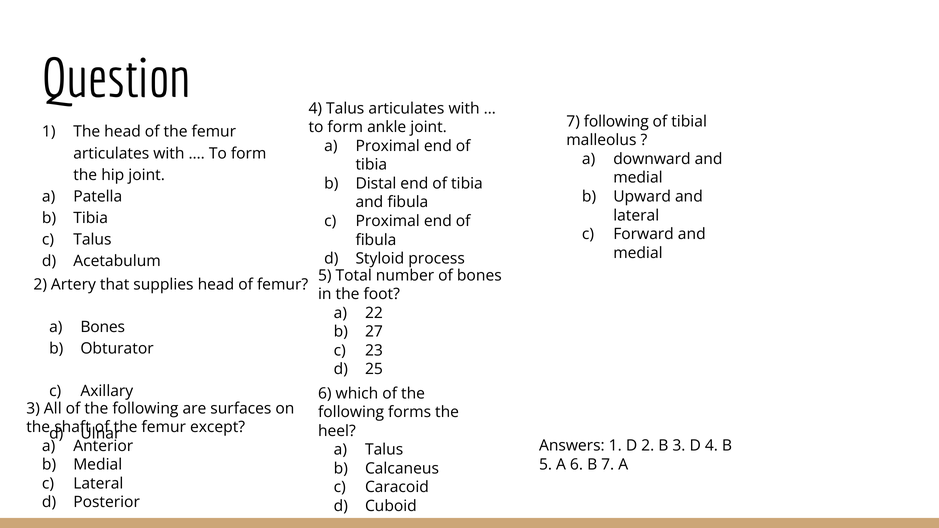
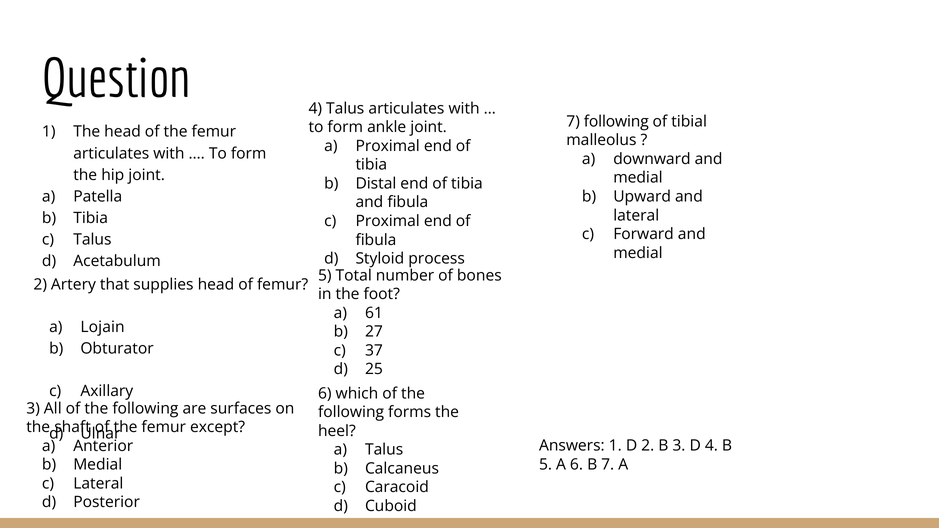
22: 22 -> 61
a Bones: Bones -> Lojain
23: 23 -> 37
